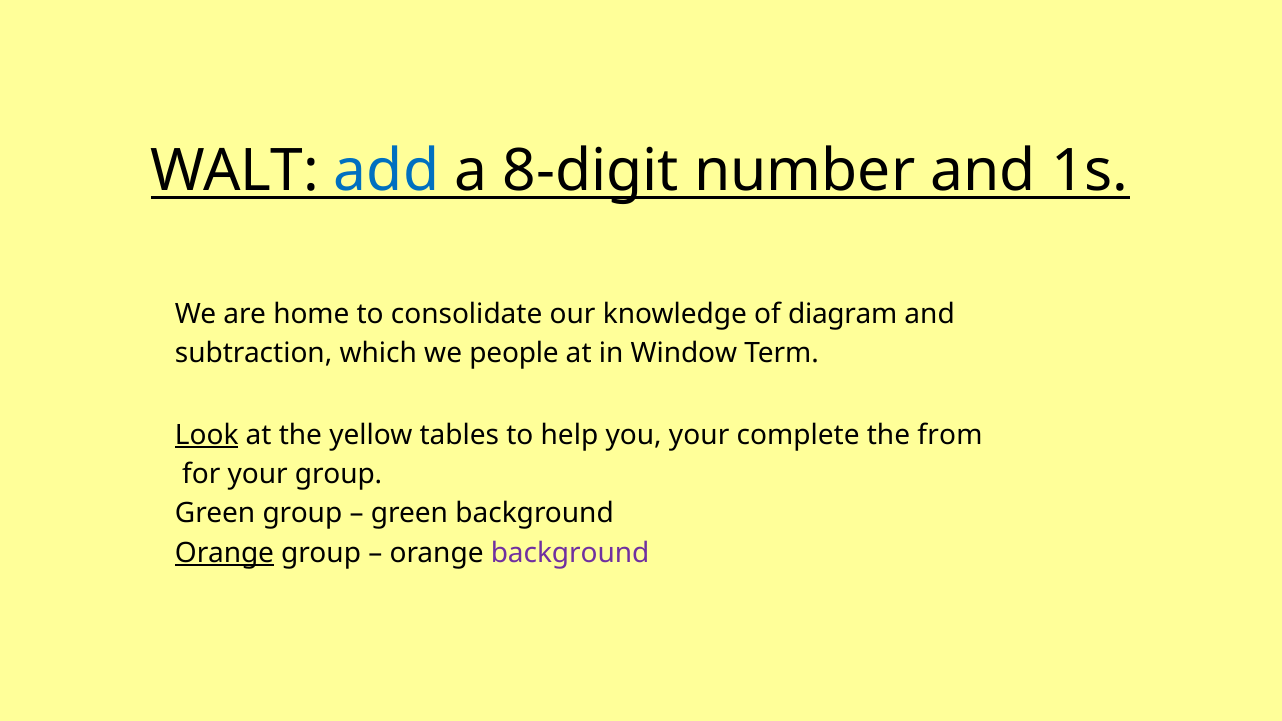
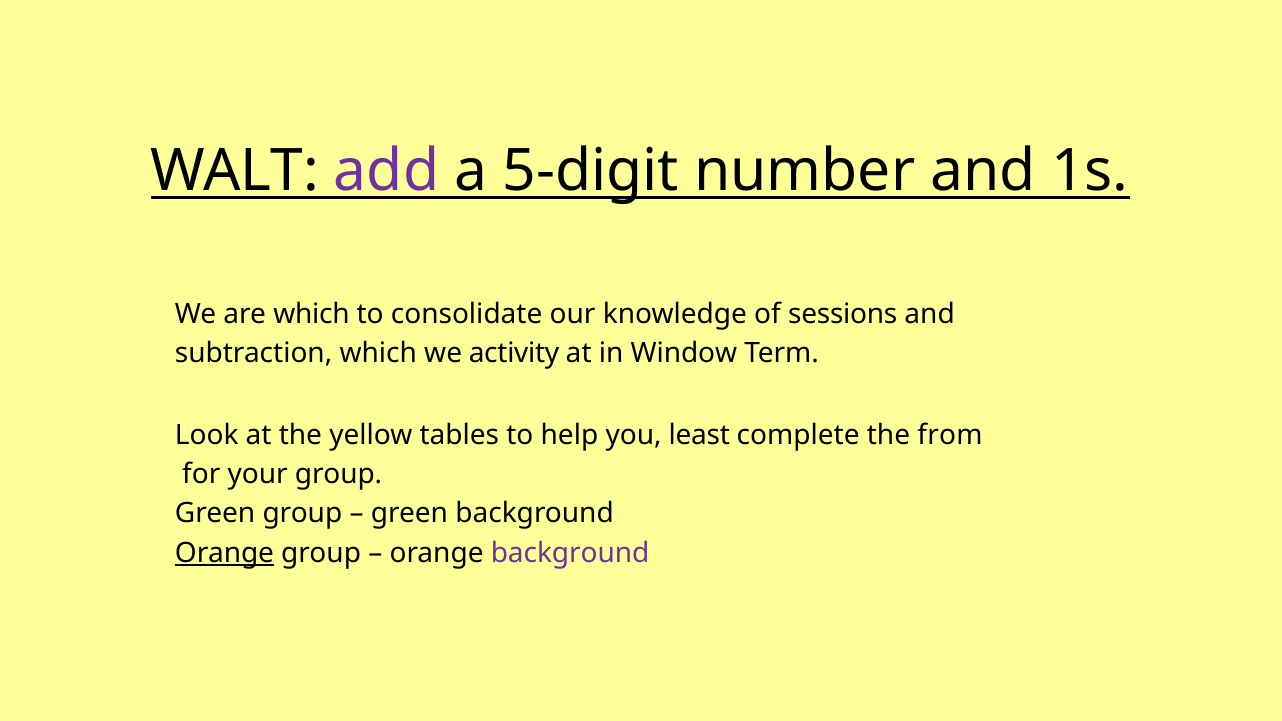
add colour: blue -> purple
8-digit: 8-digit -> 5-digit
are home: home -> which
diagram: diagram -> sessions
people: people -> activity
Look underline: present -> none
you your: your -> least
